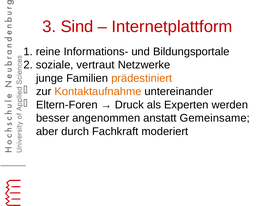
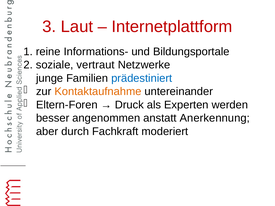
Sind: Sind -> Laut
prädestiniert colour: orange -> blue
Gemeinsame: Gemeinsame -> Anerkennung
